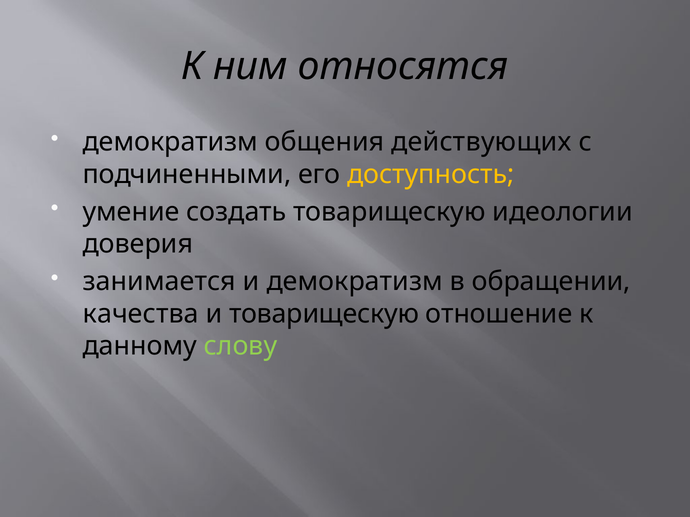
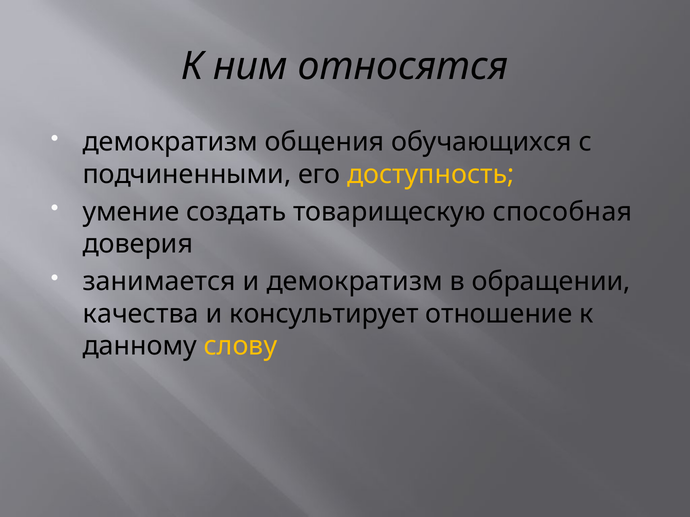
действующих: действующих -> обучающихся
идеологии: идеологии -> способная
и товарищескую: товарищескую -> консультирует
слову colour: light green -> yellow
